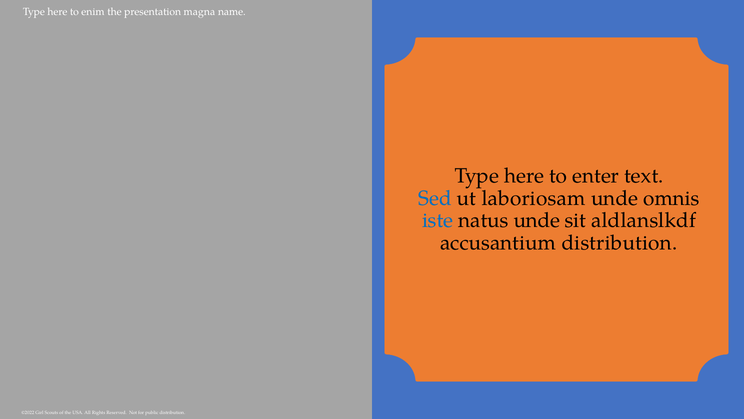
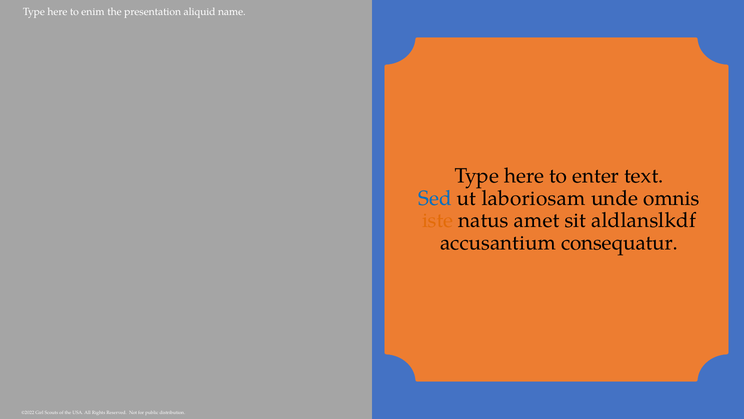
magna: magna -> aliquid
iste colour: blue -> orange
natus unde: unde -> amet
accusantium distribution: distribution -> consequatur
